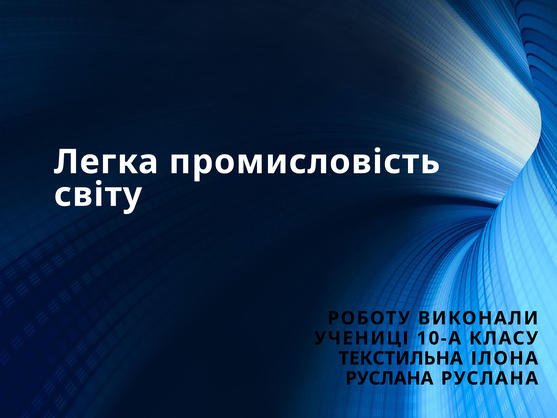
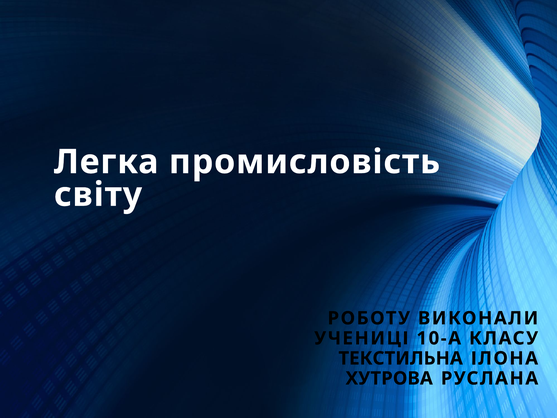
РУСЛАНА at (389, 378): РУСЛАНА -> ХУТРОВА
